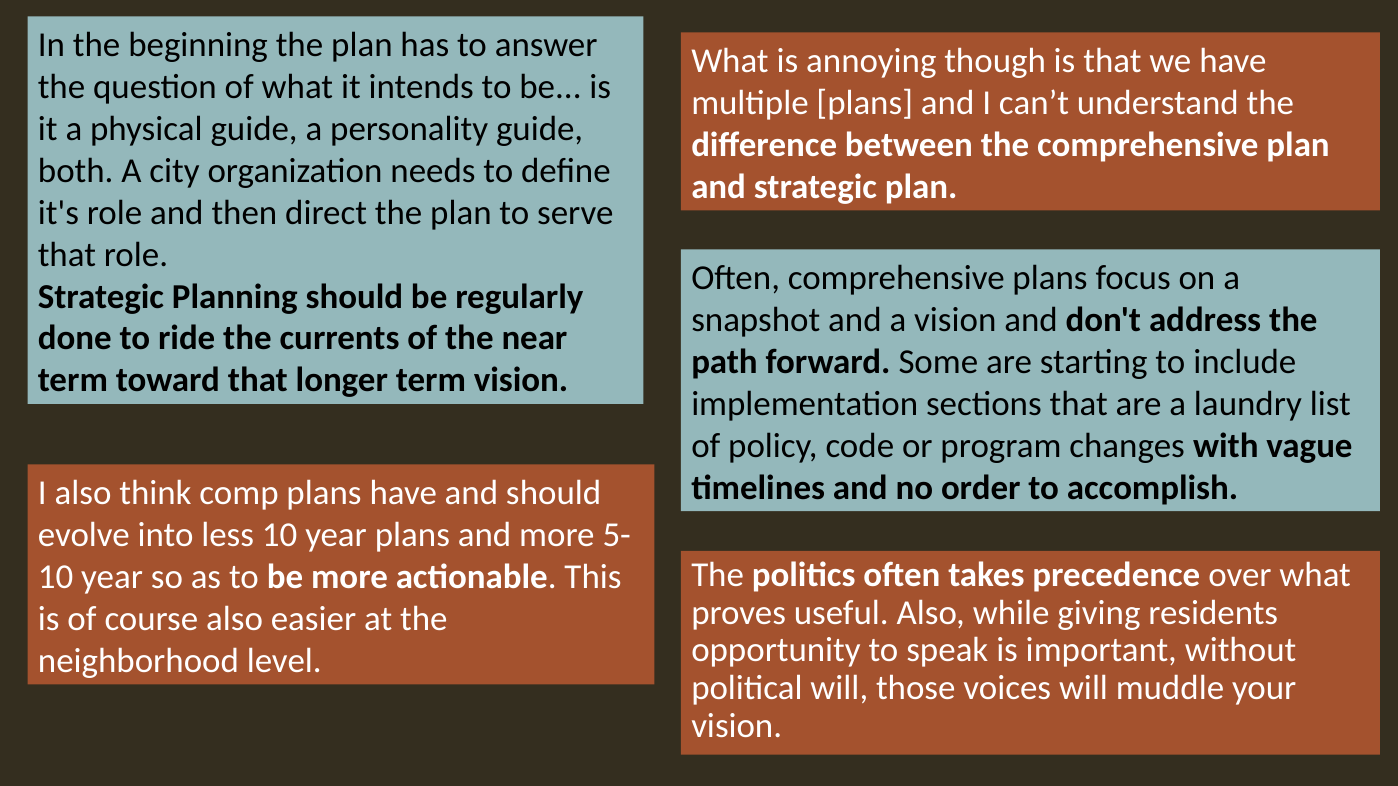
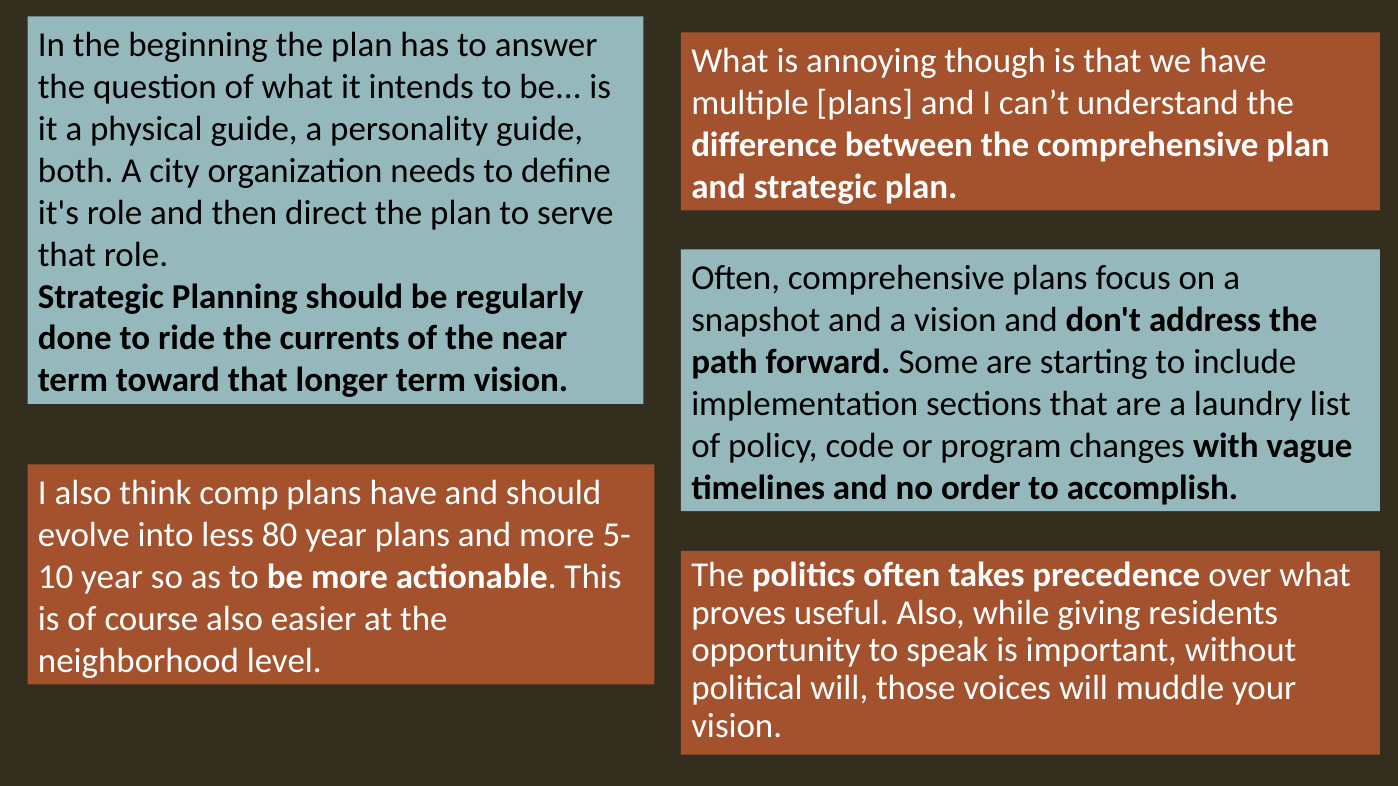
less 10: 10 -> 80
